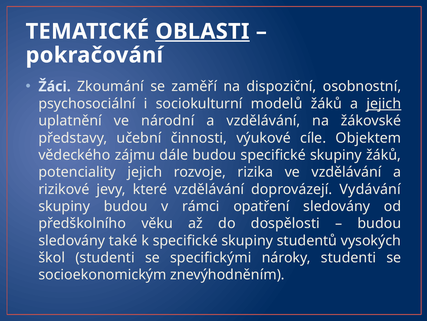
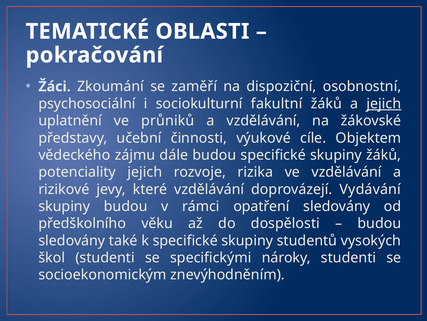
OBLASTI underline: present -> none
modelů: modelů -> fakultní
národní: národní -> průniků
